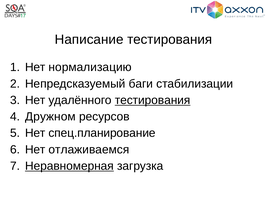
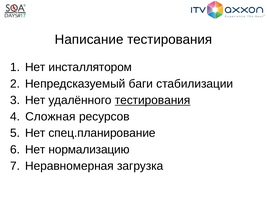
нормализацию: нормализацию -> инсталлятором
Дружном: Дружном -> Сложная
отлаживаемся: отлаживаемся -> нормализацию
Неравномерная underline: present -> none
